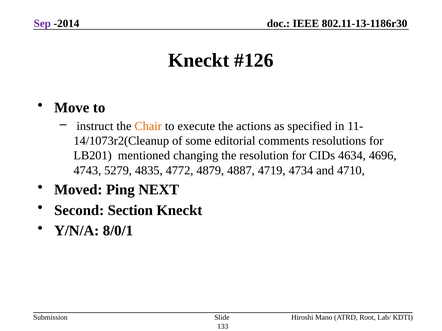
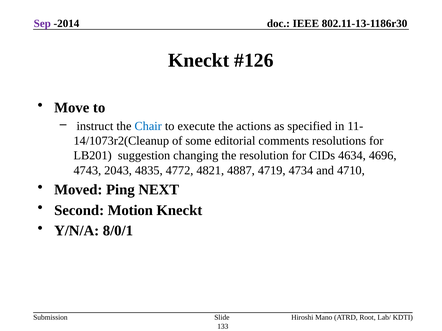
Chair colour: orange -> blue
mentioned: mentioned -> suggestion
5279: 5279 -> 2043
4879: 4879 -> 4821
Section: Section -> Motion
